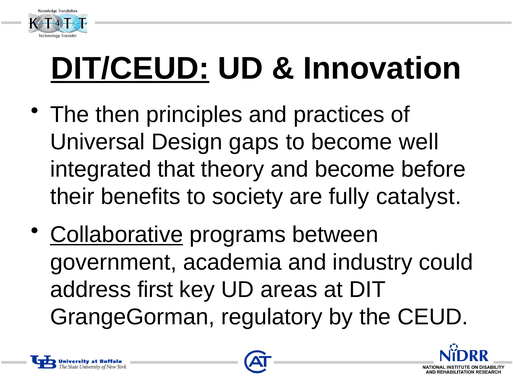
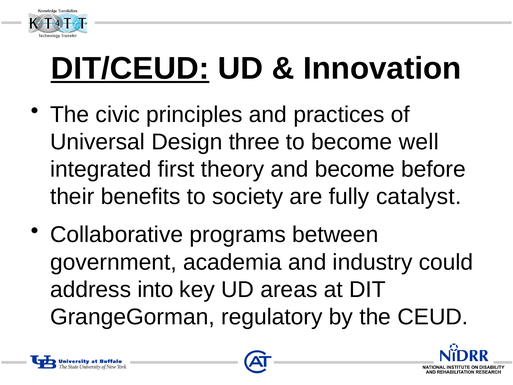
then: then -> civic
gaps: gaps -> three
that: that -> first
Collaborative underline: present -> none
first: first -> into
